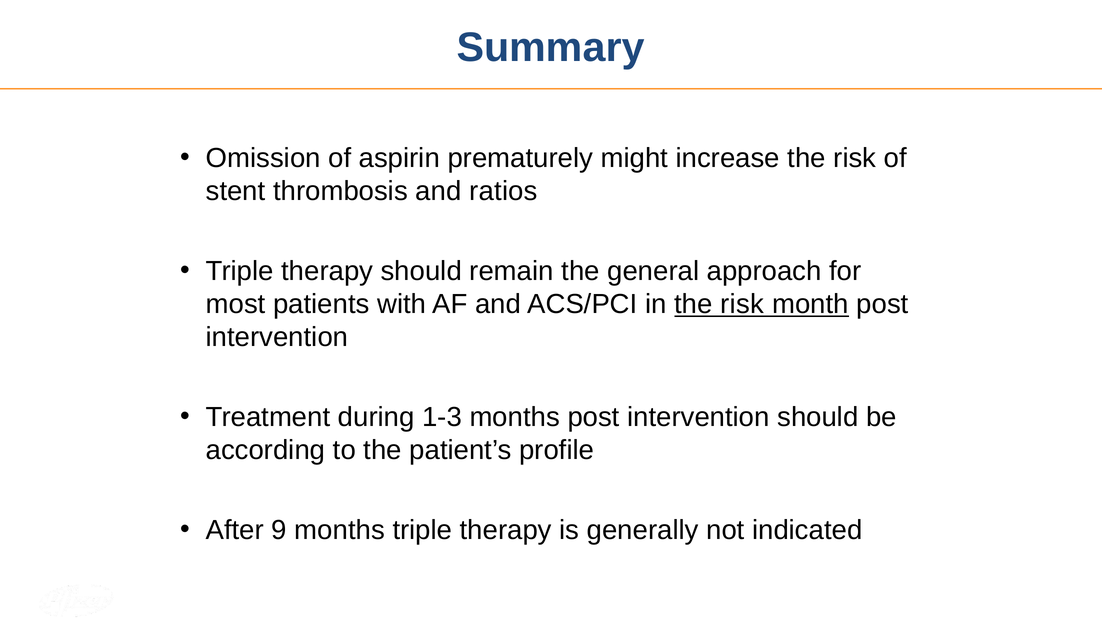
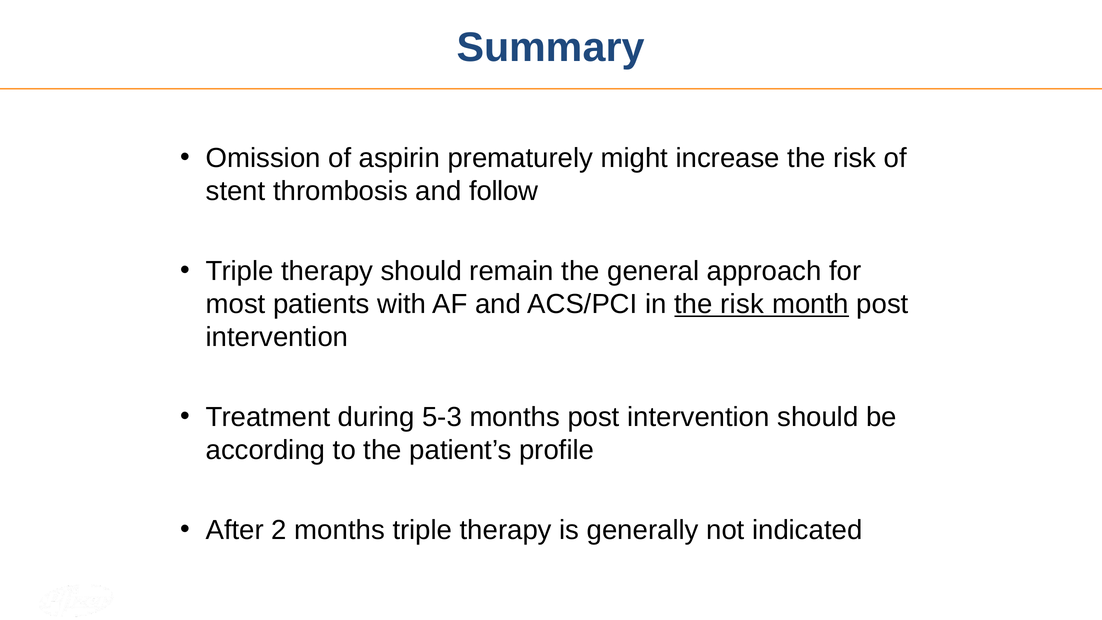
ratios: ratios -> follow
1-3: 1-3 -> 5-3
9: 9 -> 2
